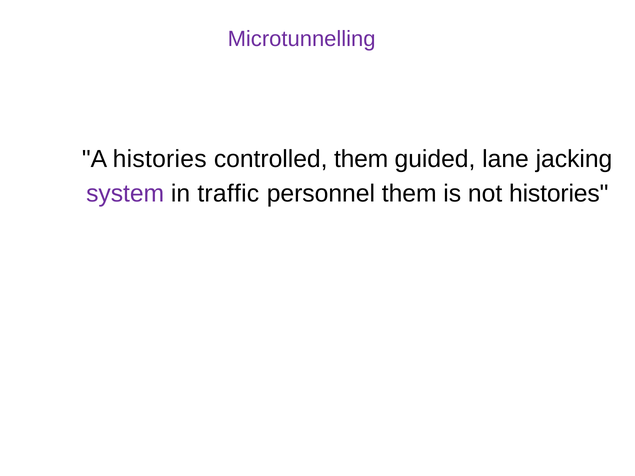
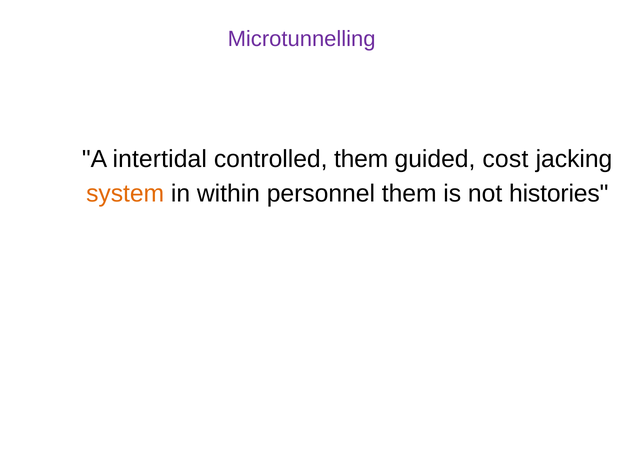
A histories: histories -> intertidal
lane: lane -> cost
system colour: purple -> orange
traffic: traffic -> within
